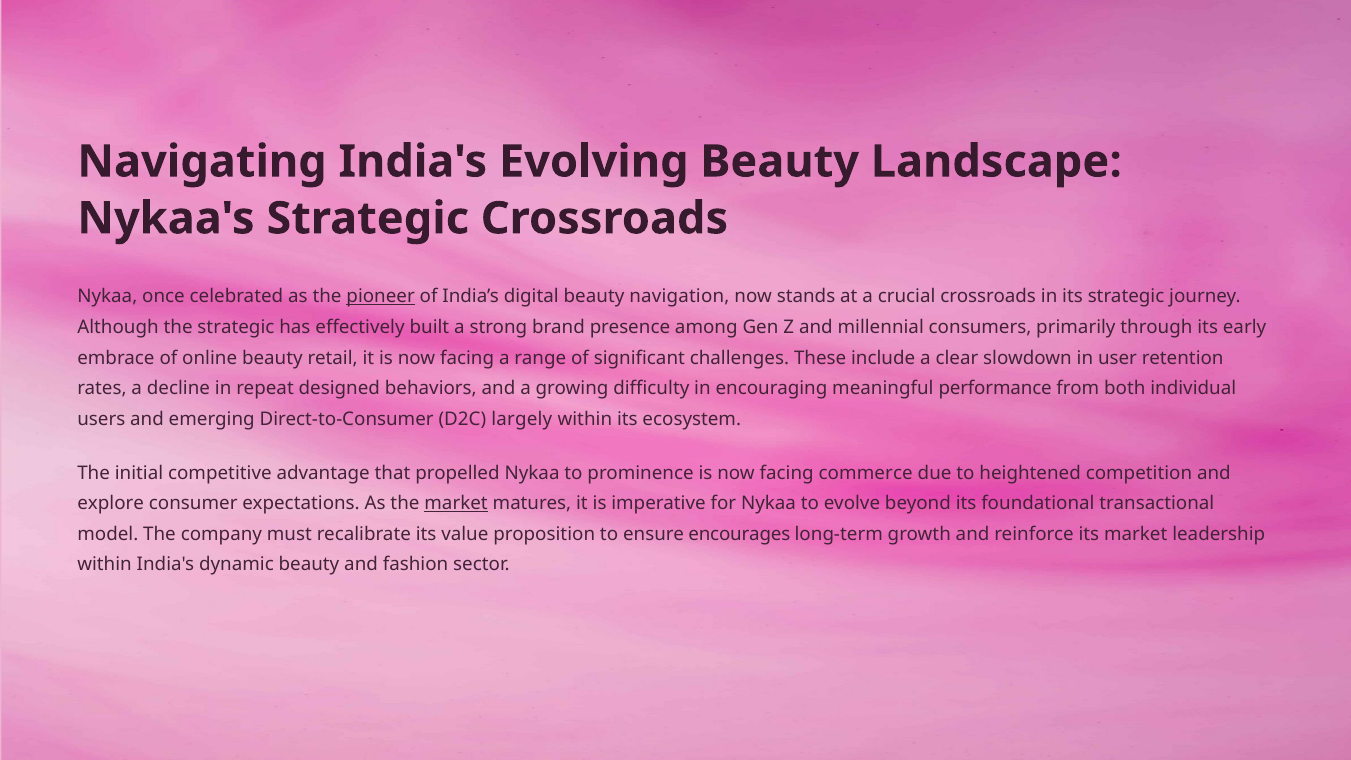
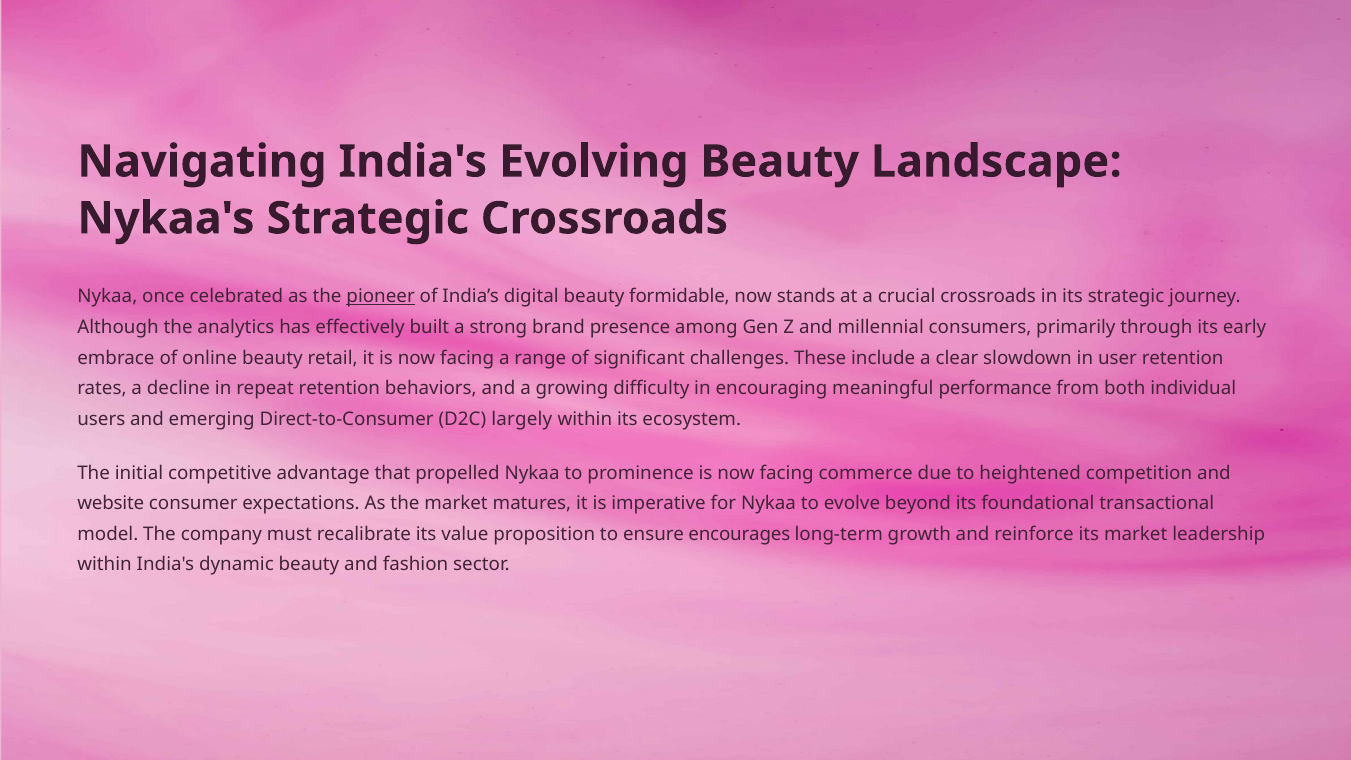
navigation: navigation -> formidable
the strategic: strategic -> analytics
repeat designed: designed -> retention
explore: explore -> website
market at (456, 504) underline: present -> none
